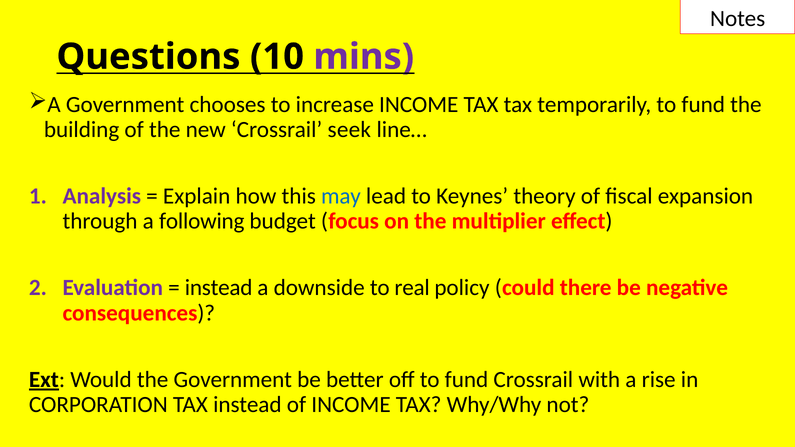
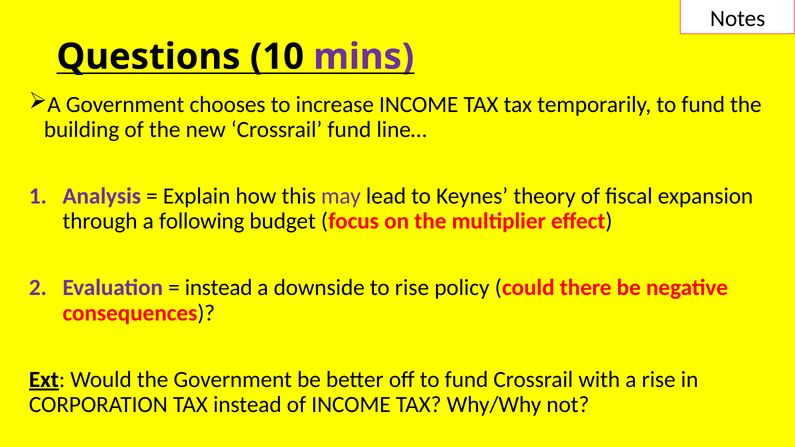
Crossrail seek: seek -> fund
may colour: blue -> purple
to real: real -> rise
